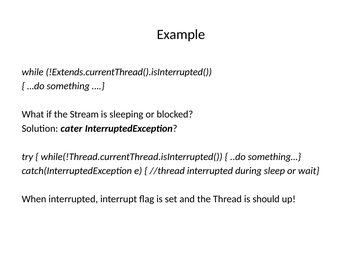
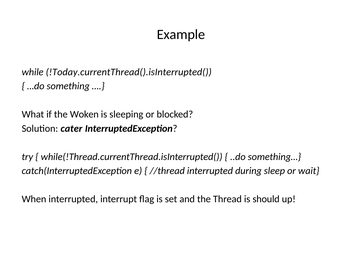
!Extends.currentThread().isInterrupted(: !Extends.currentThread().isInterrupted( -> !Today.currentThread().isInterrupted(
Stream: Stream -> Woken
